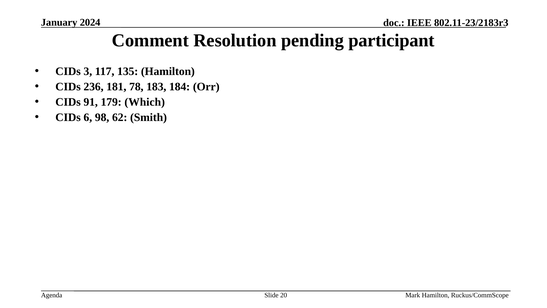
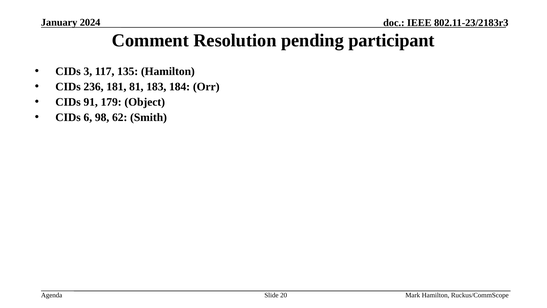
78: 78 -> 81
Which: Which -> Object
